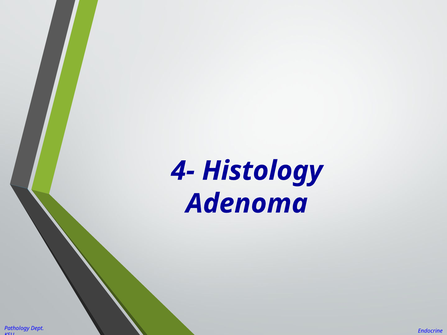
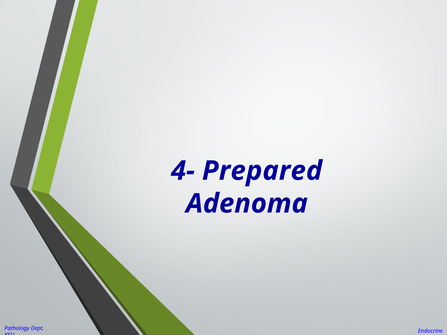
Histology: Histology -> Prepared
